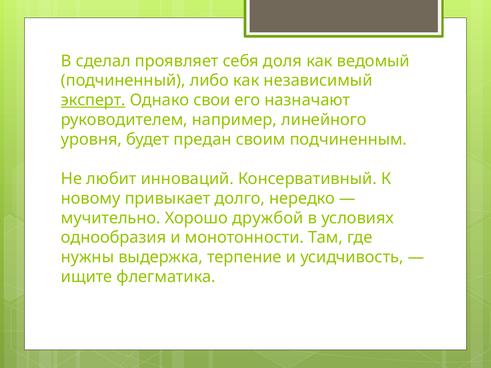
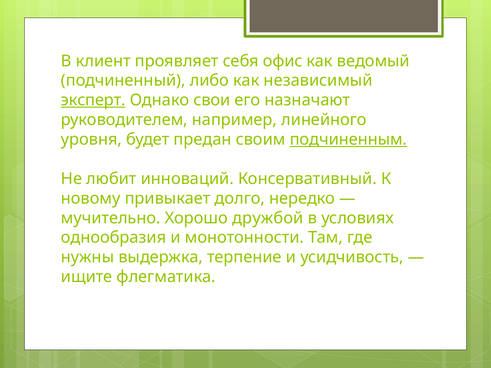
сделал: сделал -> клиент
доля: доля -> офис
подчиненным underline: none -> present
